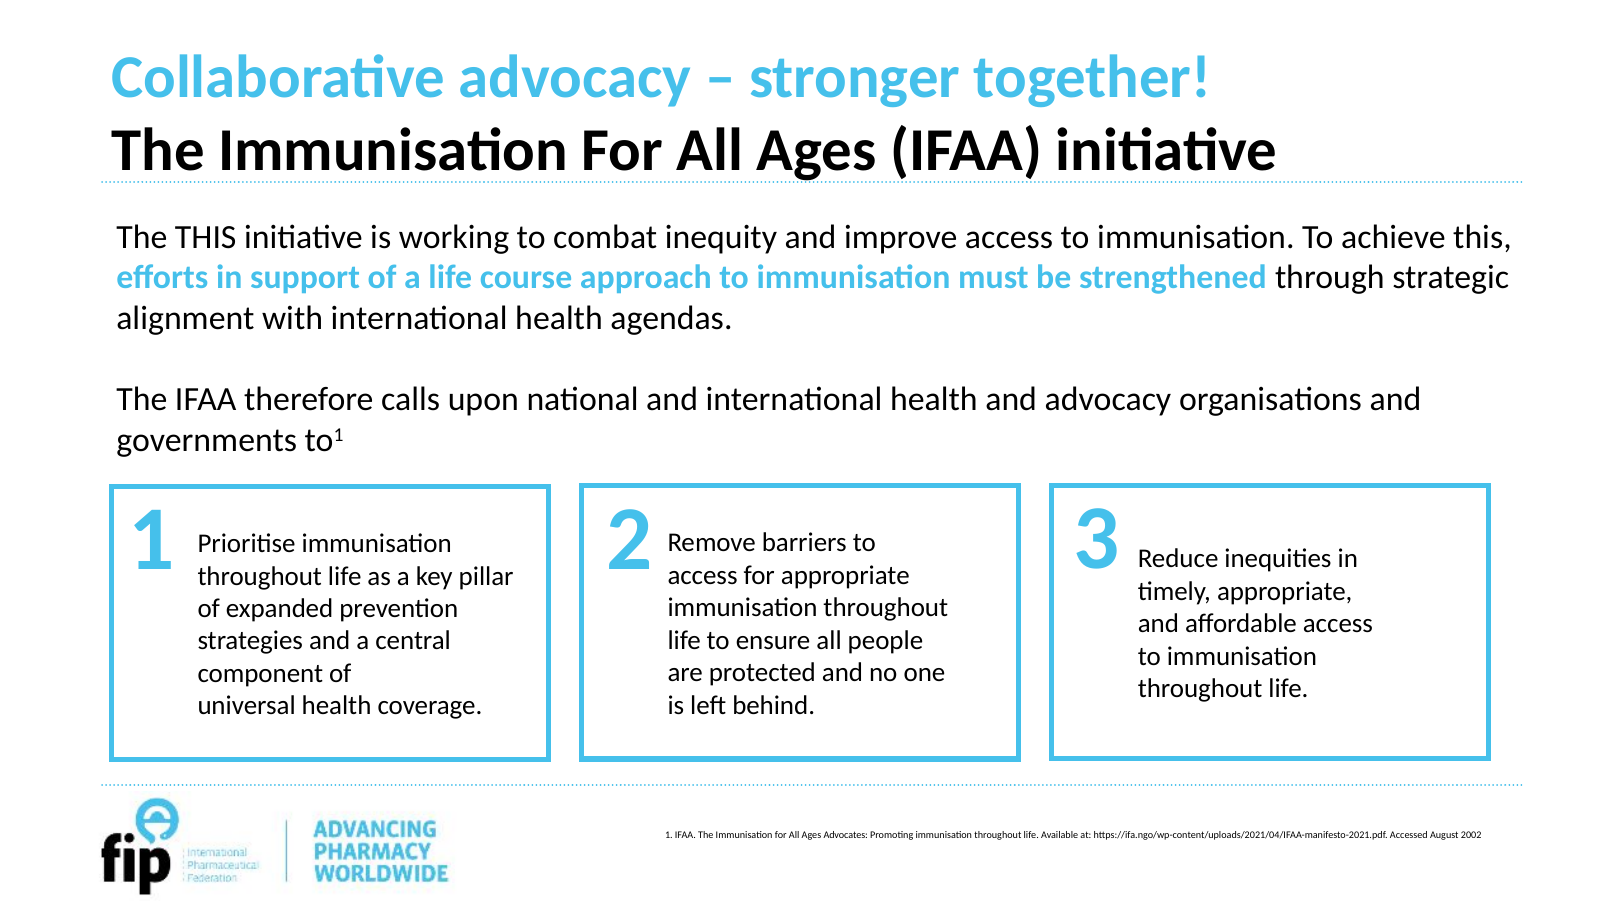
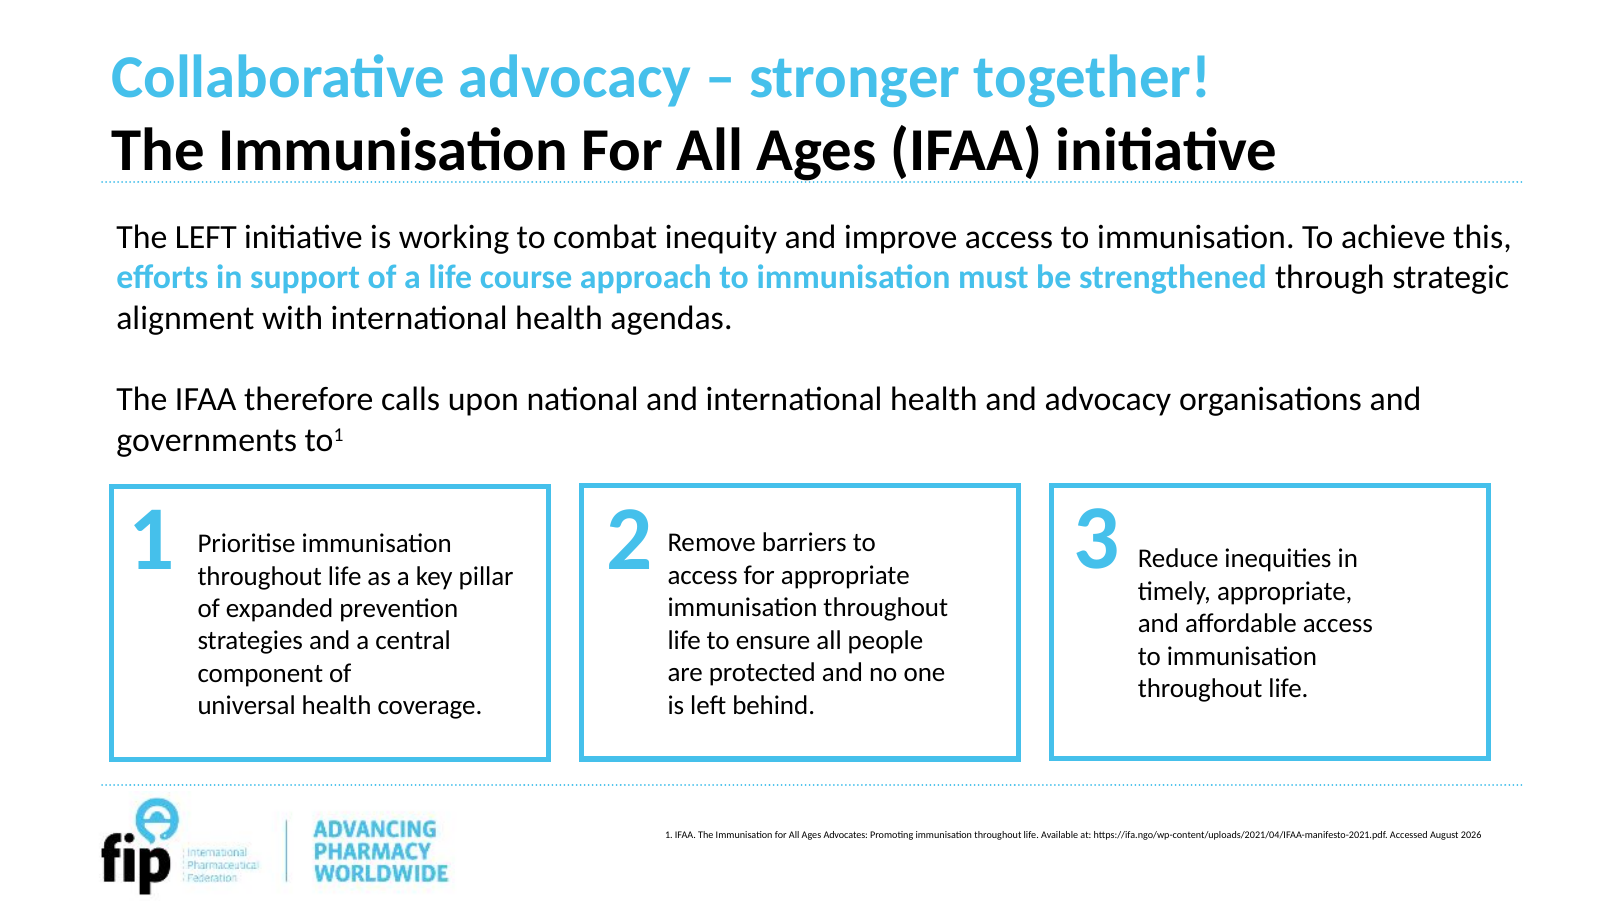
The THIS: THIS -> LEFT
2002: 2002 -> 2026
